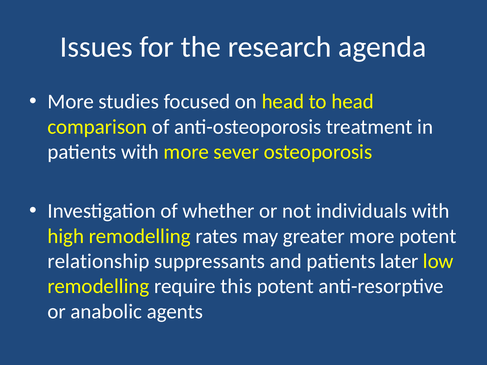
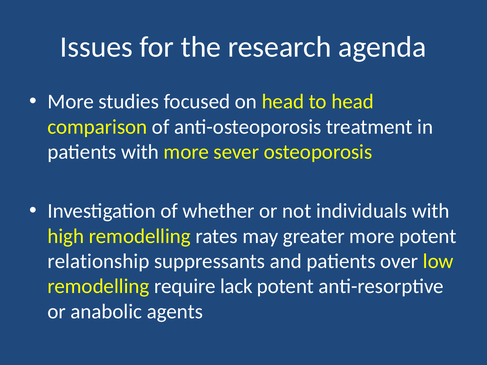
later: later -> over
this: this -> lack
